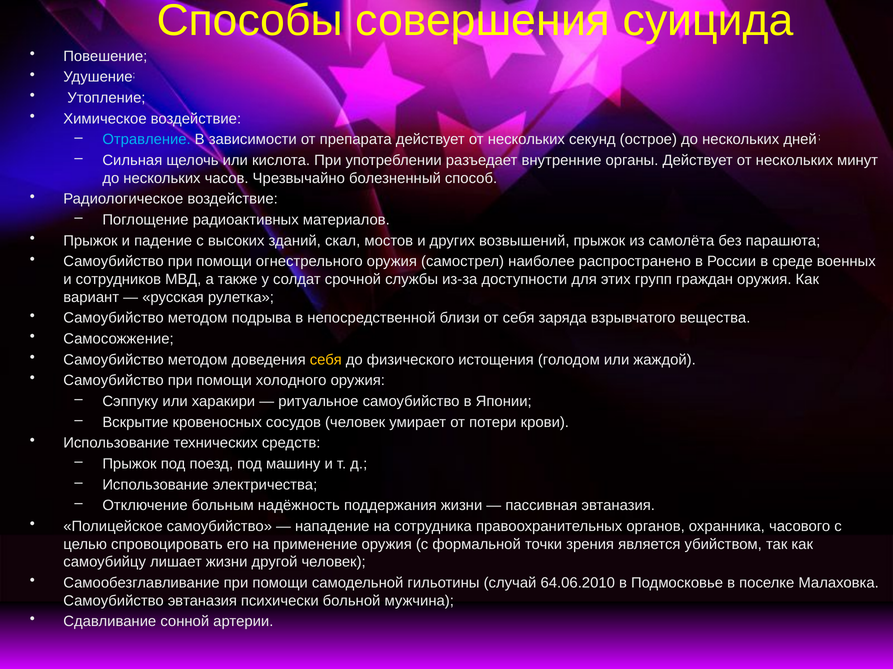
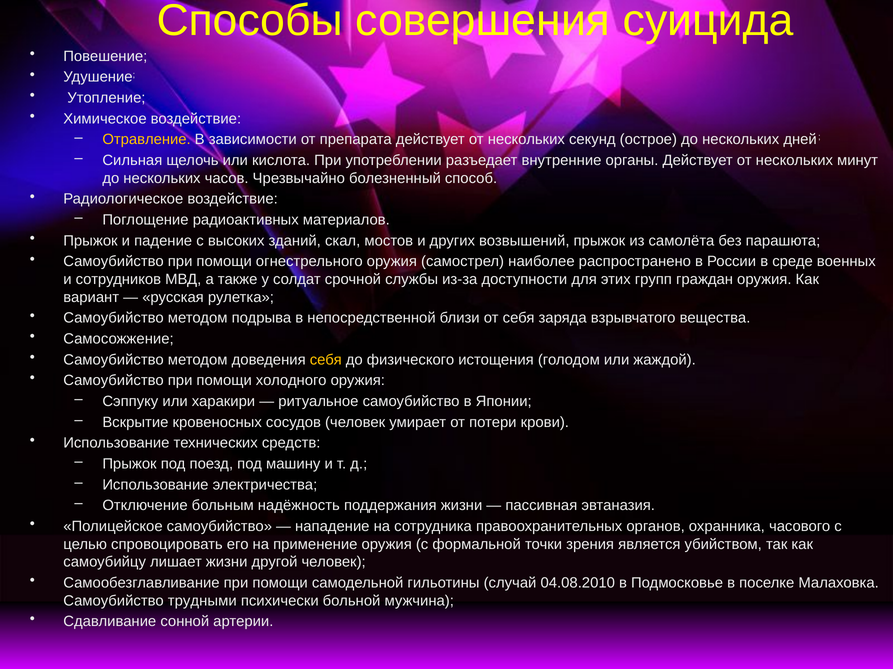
Отравление colour: light blue -> yellow
64.06.2010: 64.06.2010 -> 04.08.2010
Самоубийство эвтаназия: эвтаназия -> трудными
